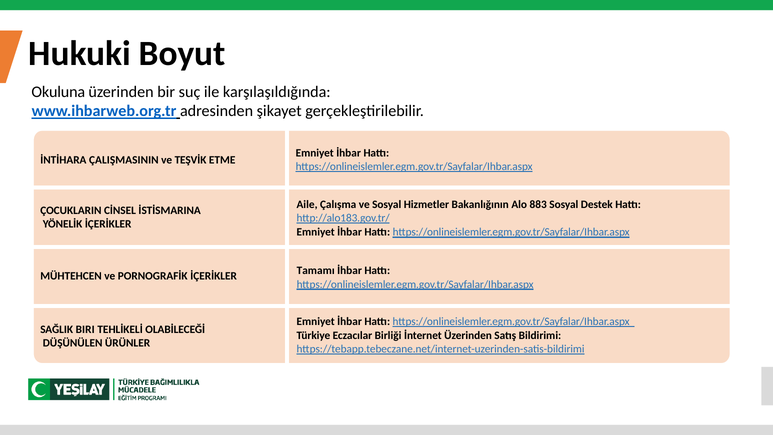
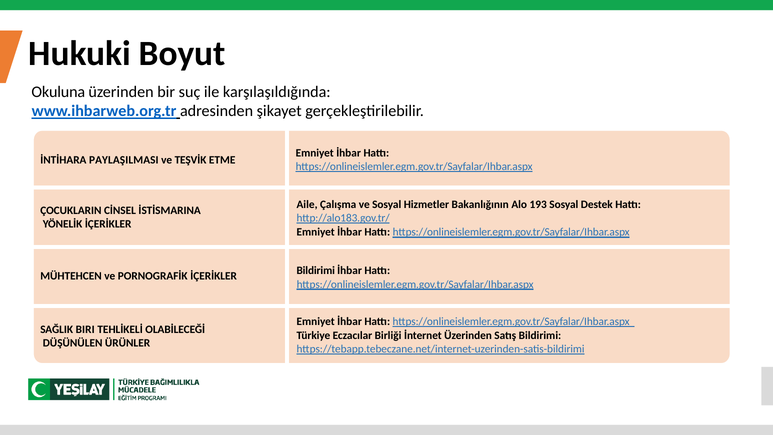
ÇALIŞMASININ: ÇALIŞMASININ -> PAYLAŞILMASI
883: 883 -> 193
Tamamı at (316, 271): Tamamı -> Bildirimi
